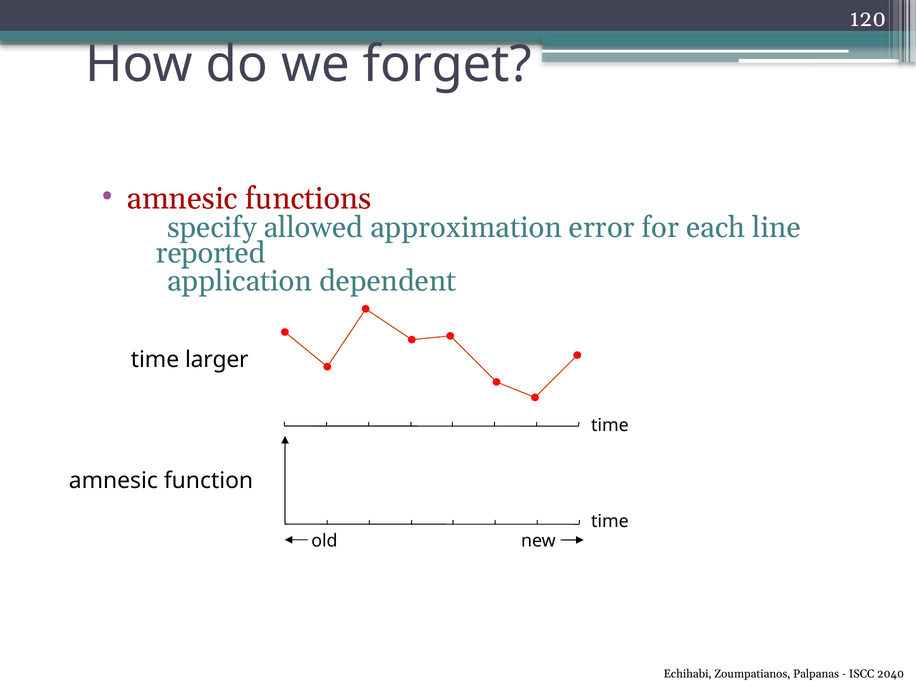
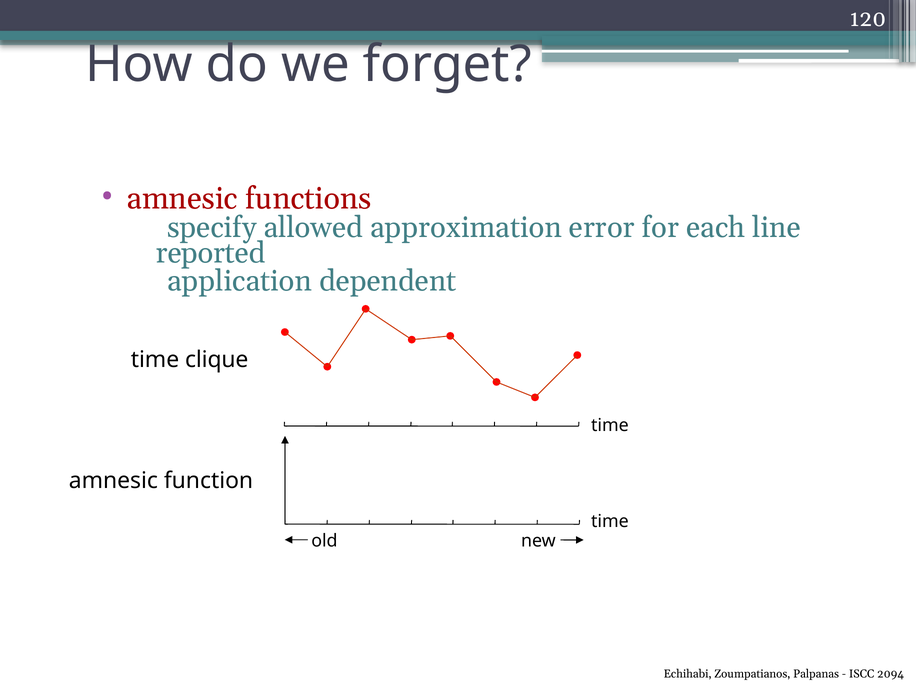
larger: larger -> clique
2040: 2040 -> 2094
